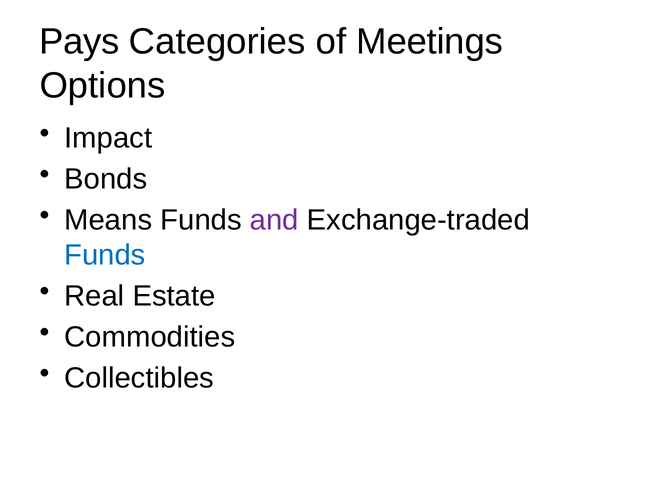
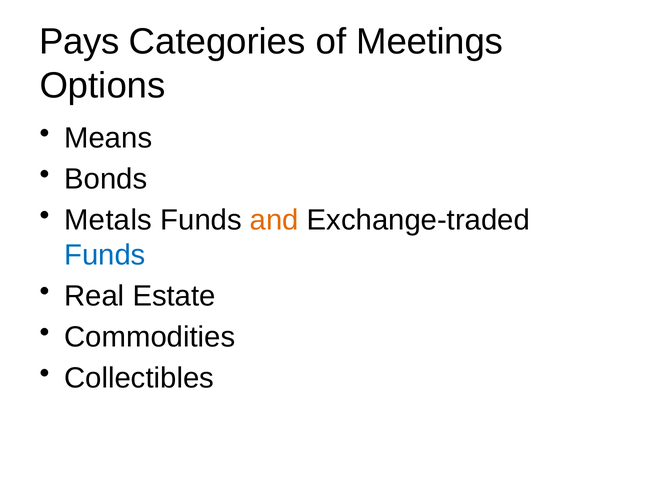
Impact: Impact -> Means
Means: Means -> Metals
and colour: purple -> orange
